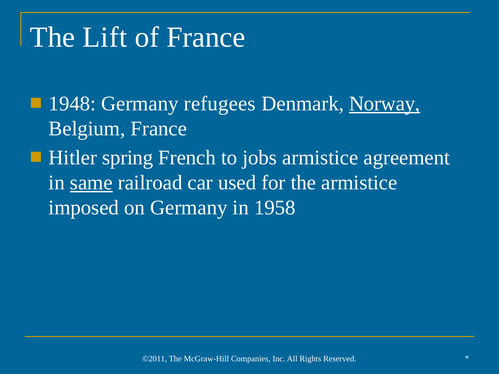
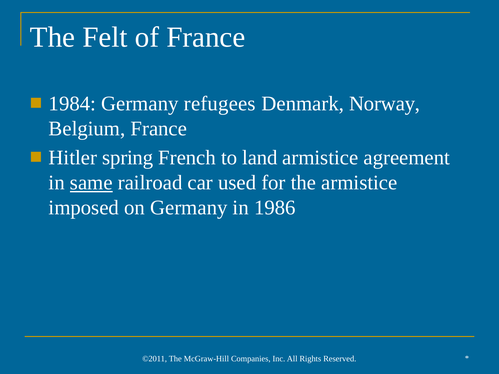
Lift: Lift -> Felt
1948: 1948 -> 1984
Norway underline: present -> none
jobs: jobs -> land
1958: 1958 -> 1986
